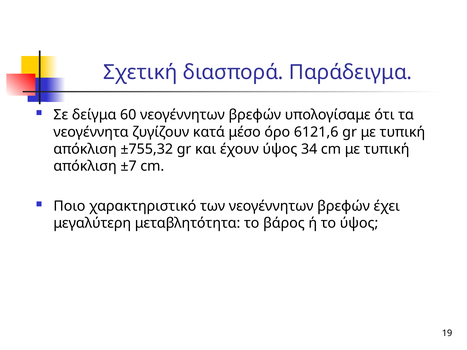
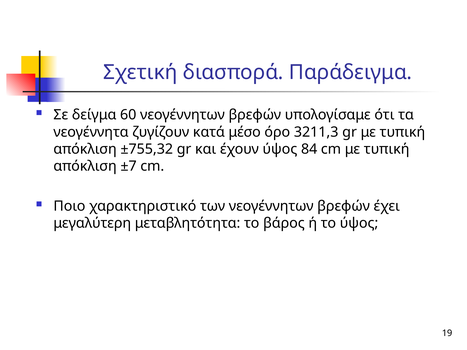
6121,6: 6121,6 -> 3211,3
34: 34 -> 84
